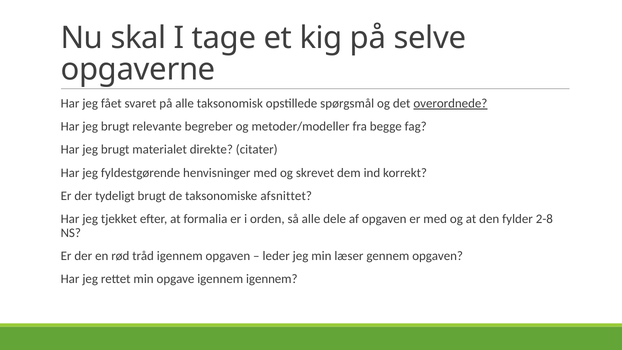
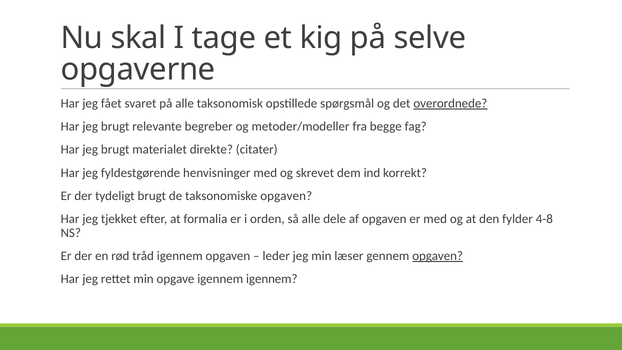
taksonomiske afsnittet: afsnittet -> opgaven
2-8: 2-8 -> 4-8
opgaven at (438, 256) underline: none -> present
